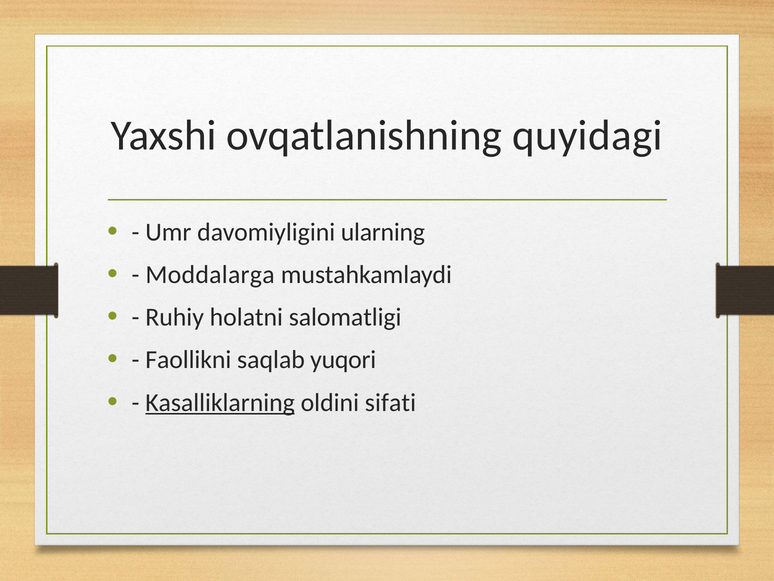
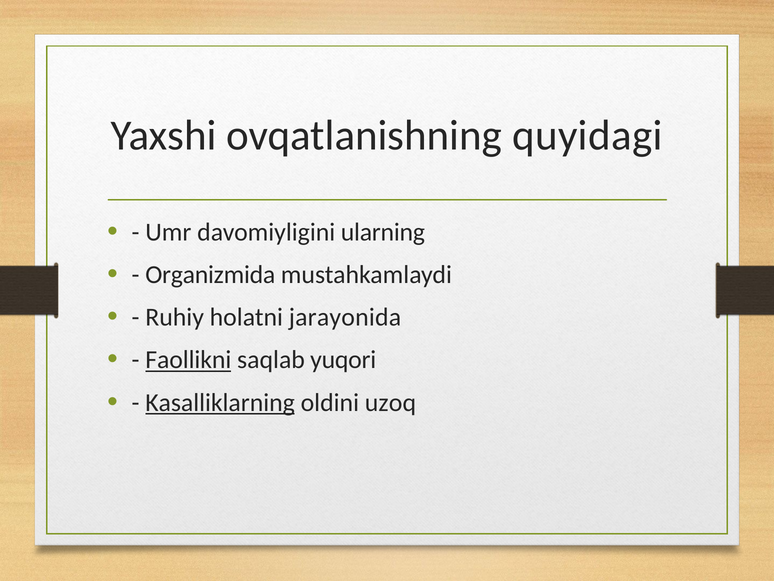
Moddalarga: Moddalarga -> Organizmida
salomatligi: salomatligi -> jarayonida
Faollikni underline: none -> present
sifati: sifati -> uzoq
